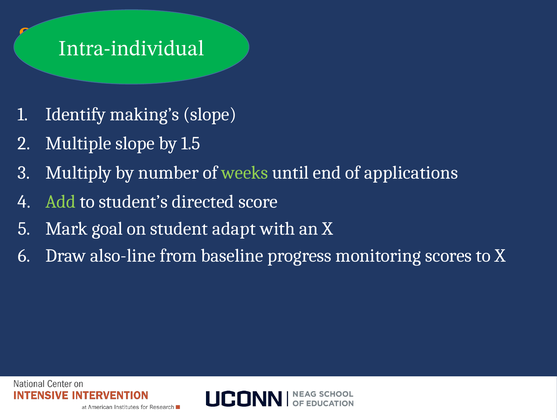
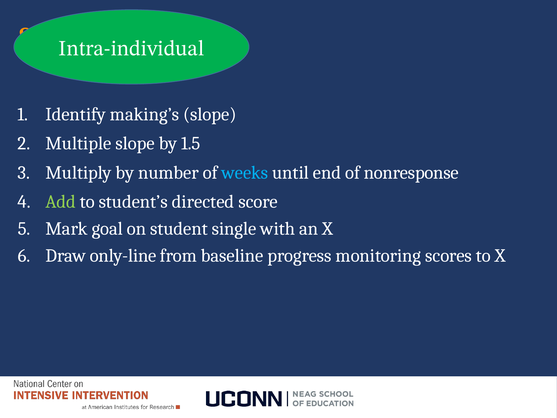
weeks colour: light green -> light blue
applications: applications -> nonresponse
adapt: adapt -> single
also-line: also-line -> only-line
